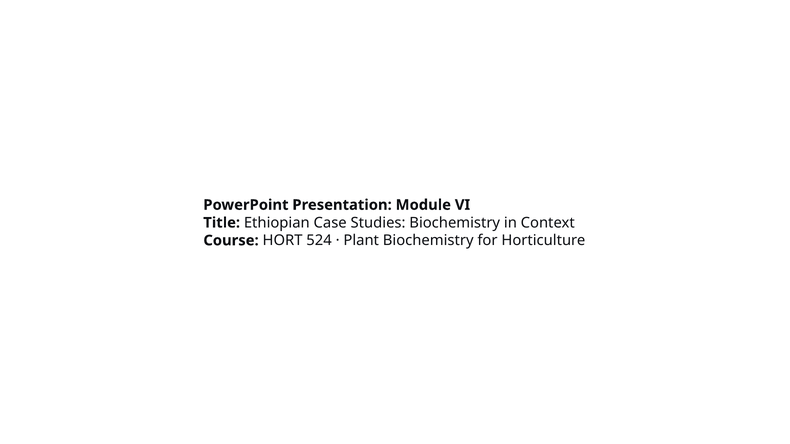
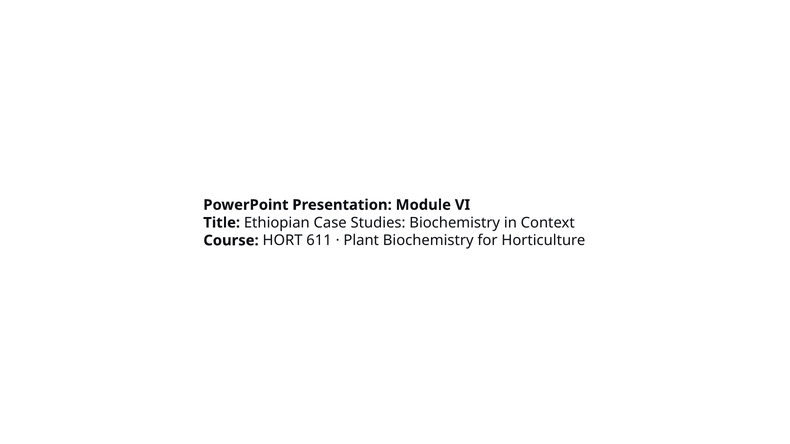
524: 524 -> 611
